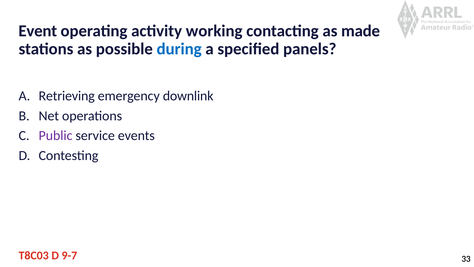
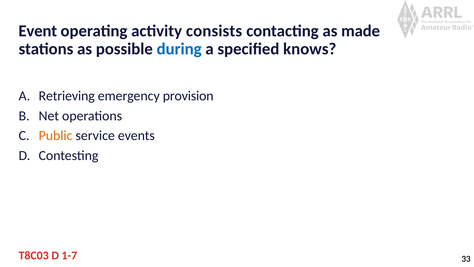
working: working -> consists
panels: panels -> knows
downlink: downlink -> provision
Public colour: purple -> orange
9-7: 9-7 -> 1-7
